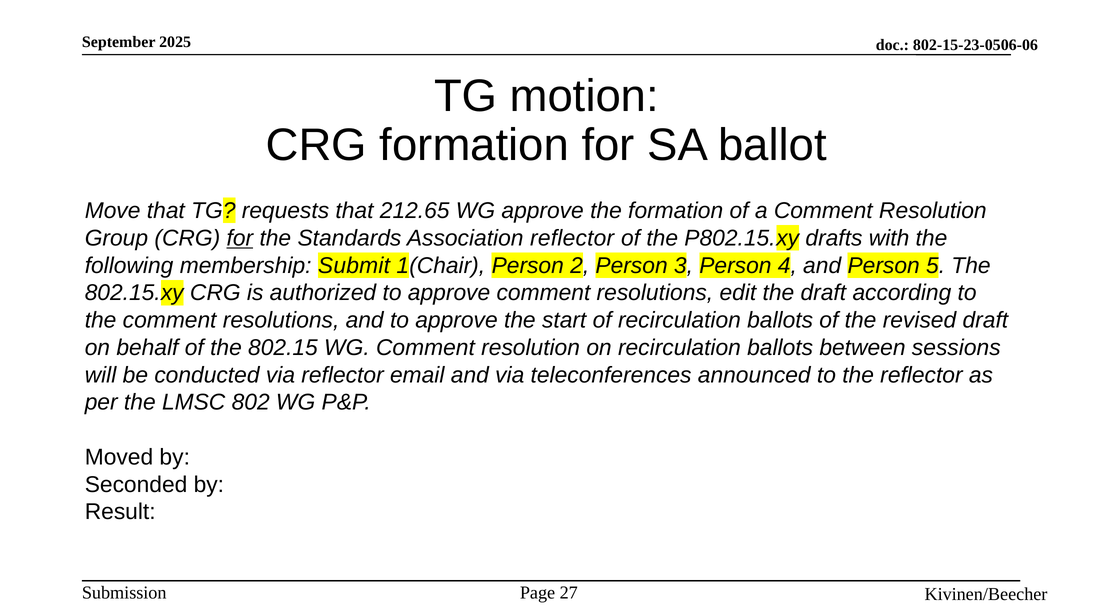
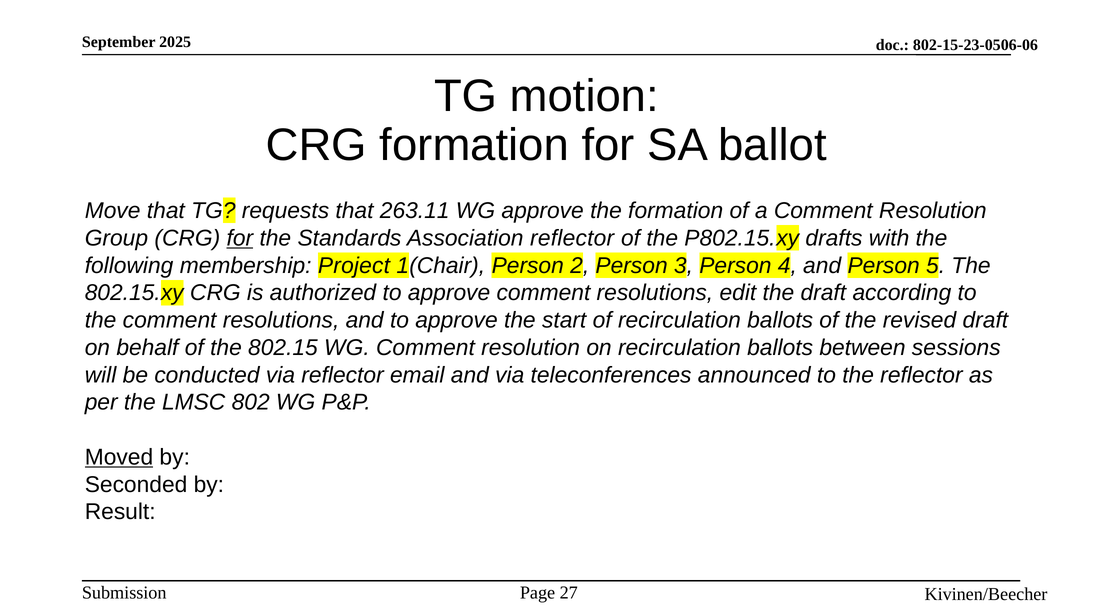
212.65: 212.65 -> 263.11
Submit: Submit -> Project
Moved underline: none -> present
